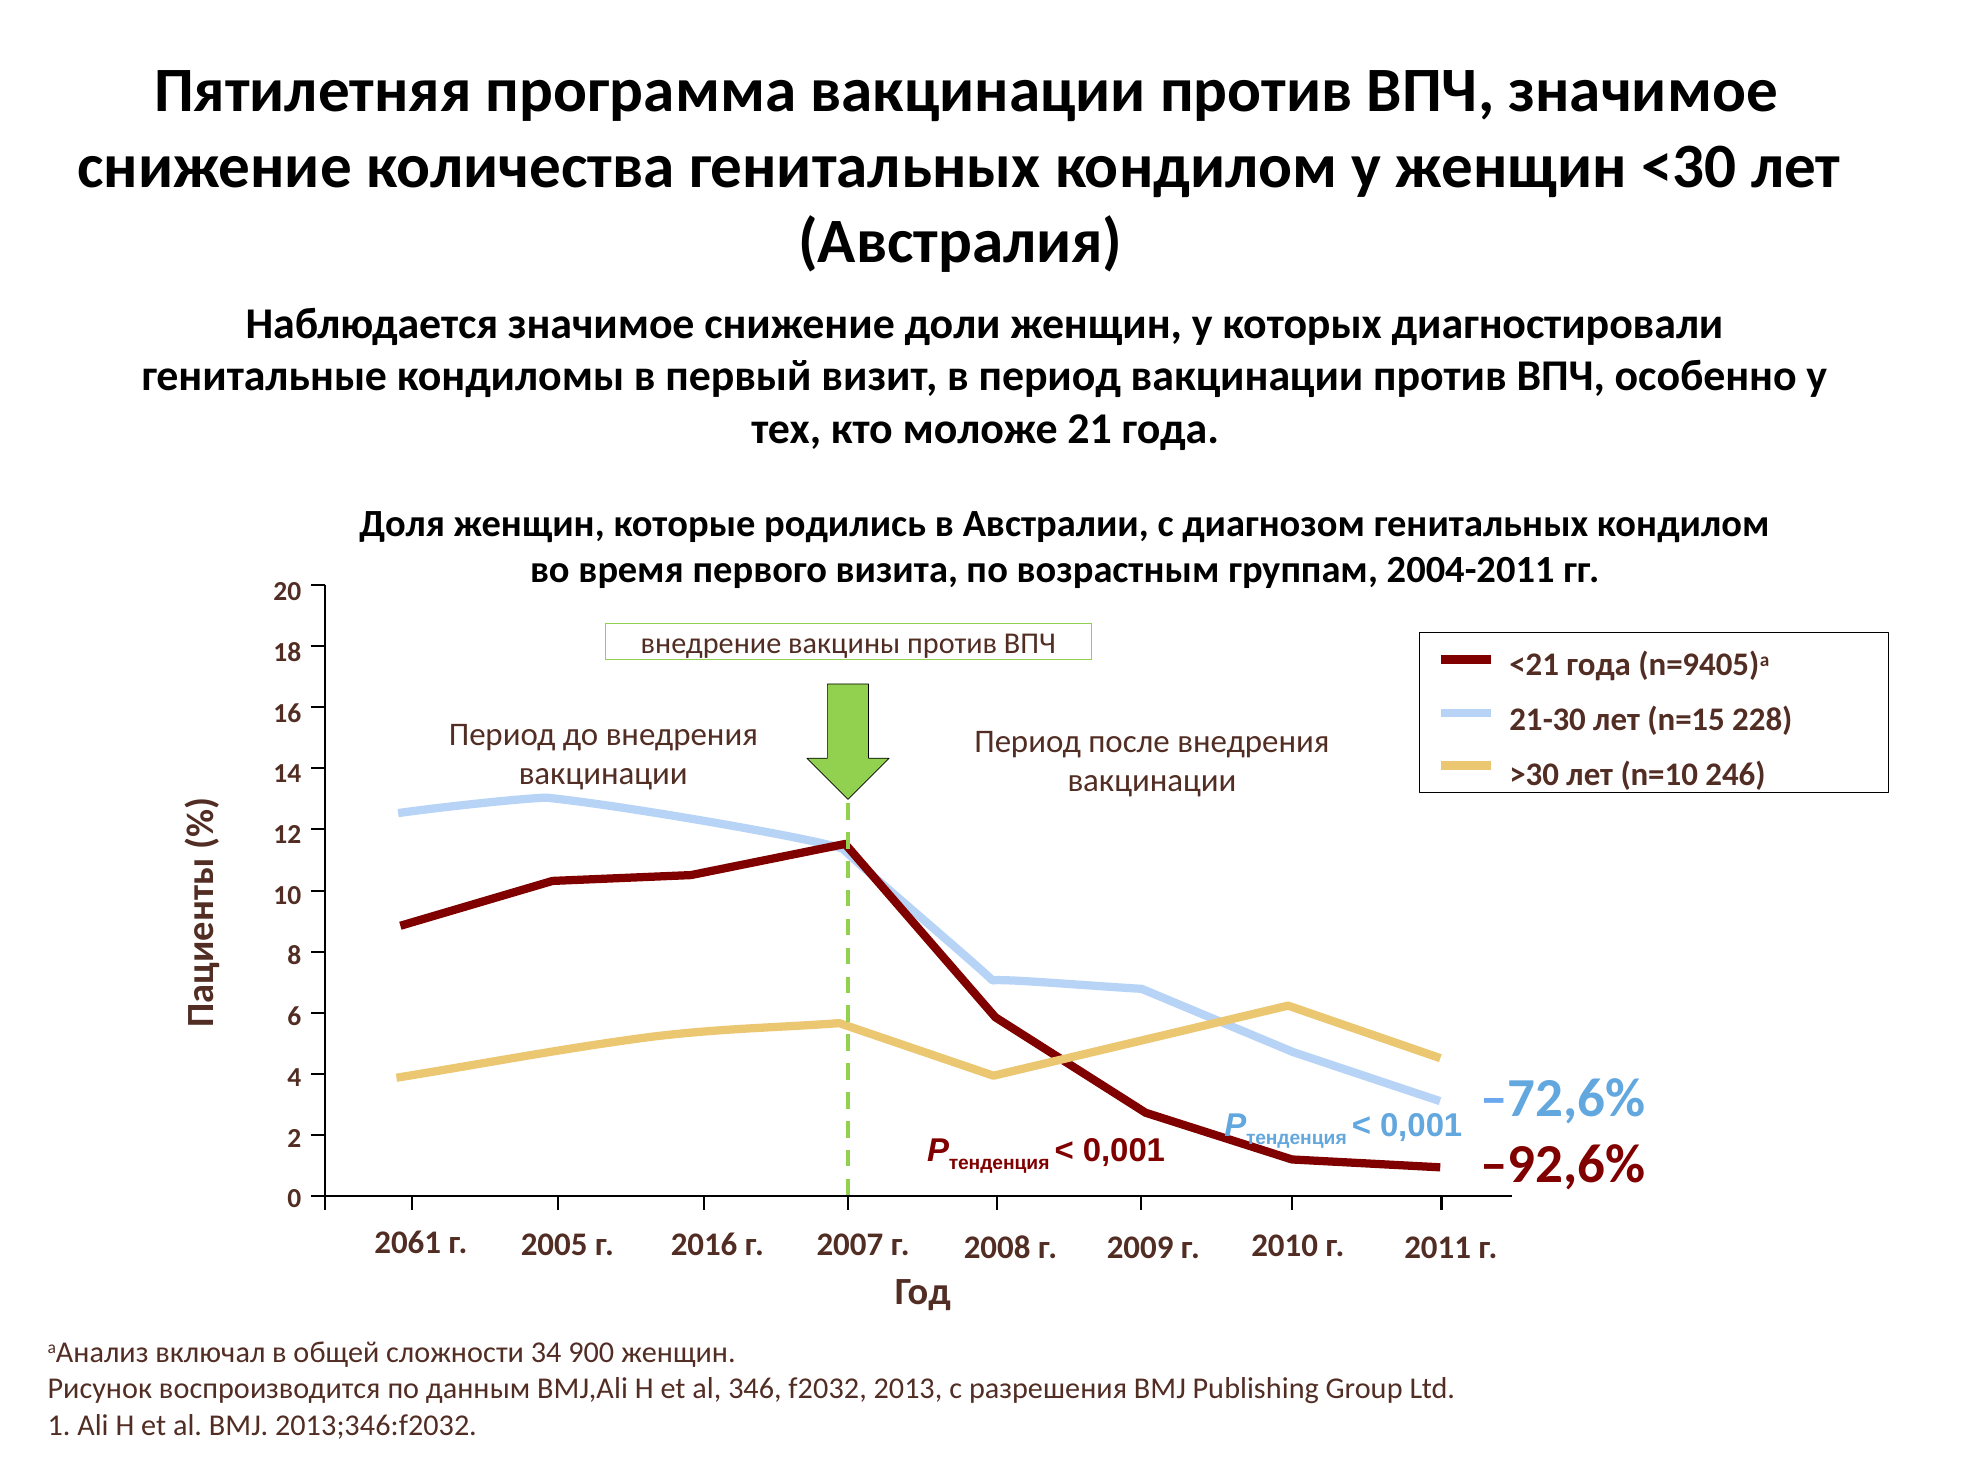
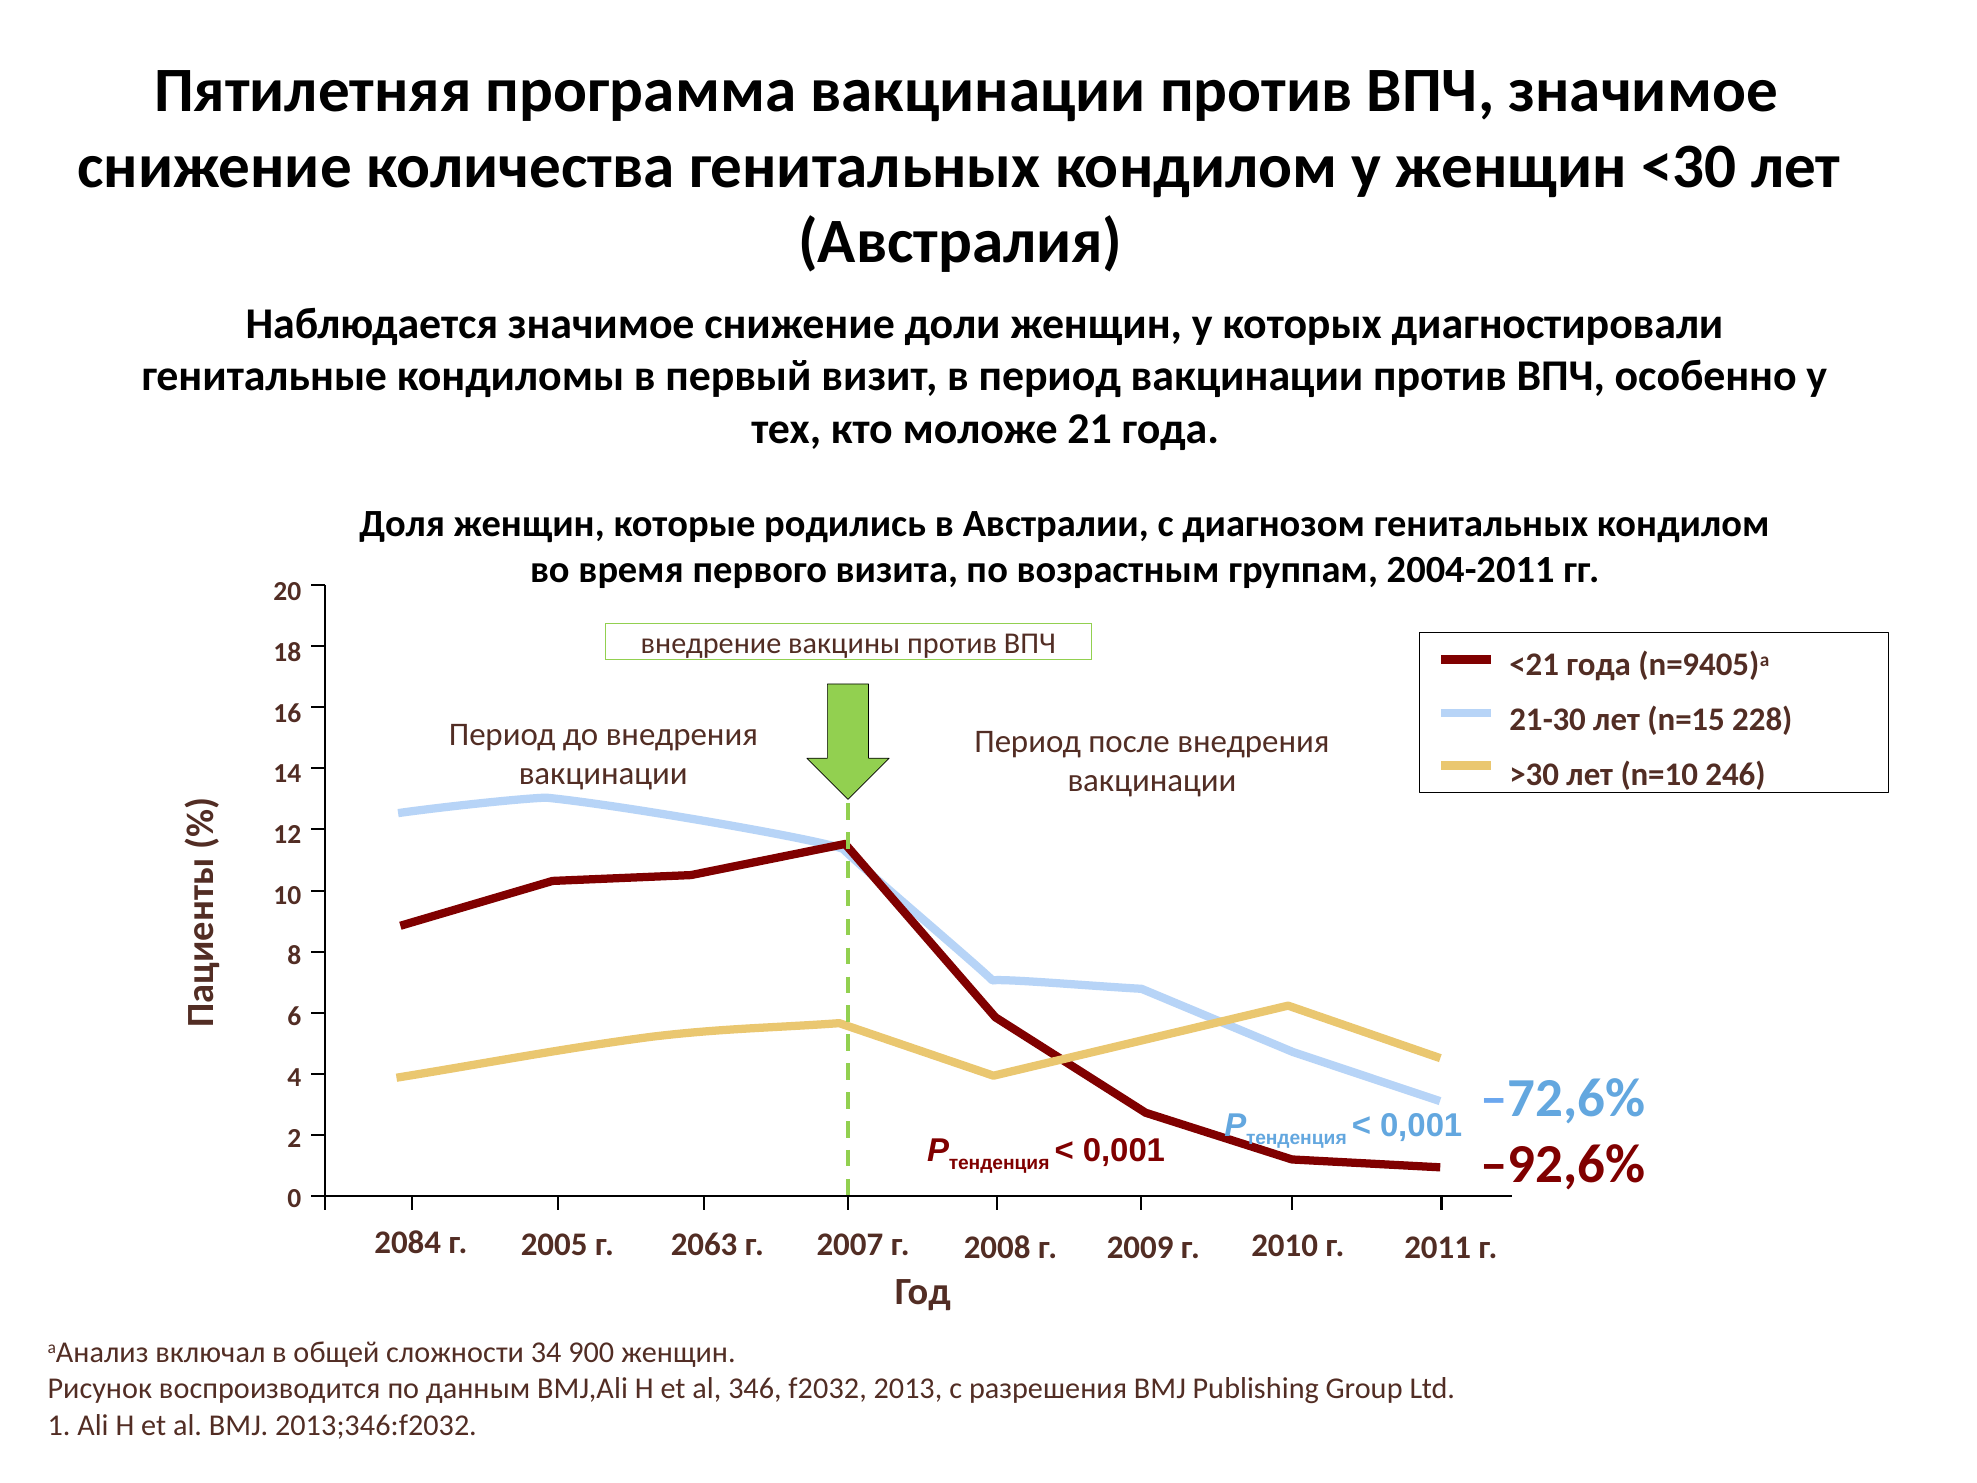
2061: 2061 -> 2084
2016: 2016 -> 2063
